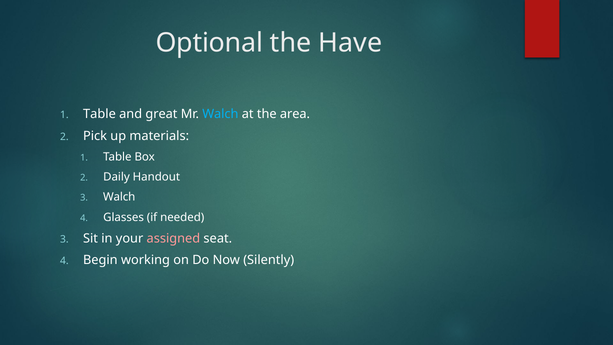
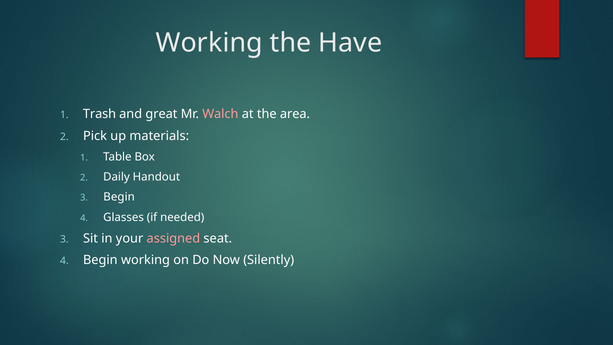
Optional at (209, 43): Optional -> Working
Table at (99, 114): Table -> Trash
Walch at (220, 114) colour: light blue -> pink
Walch at (119, 197): Walch -> Begin
